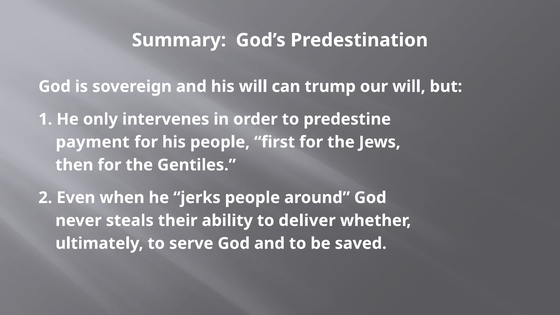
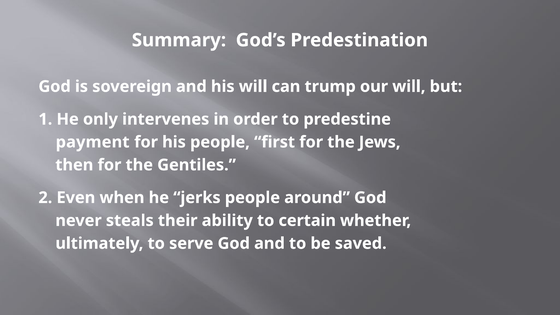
deliver: deliver -> certain
